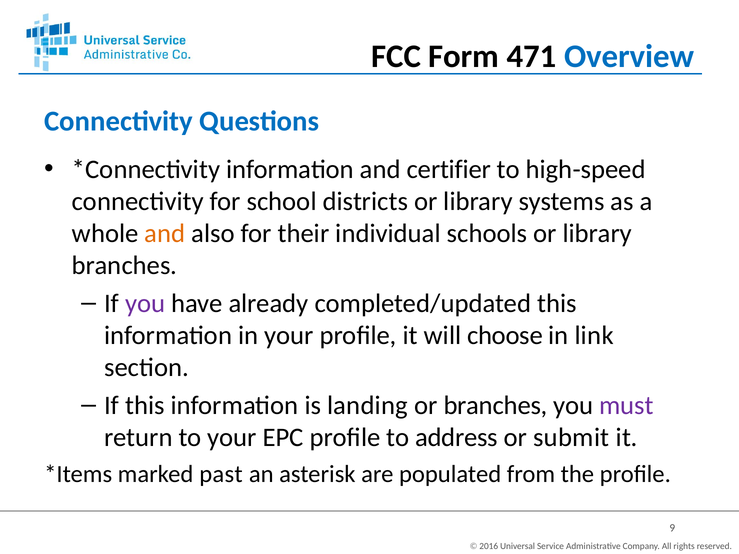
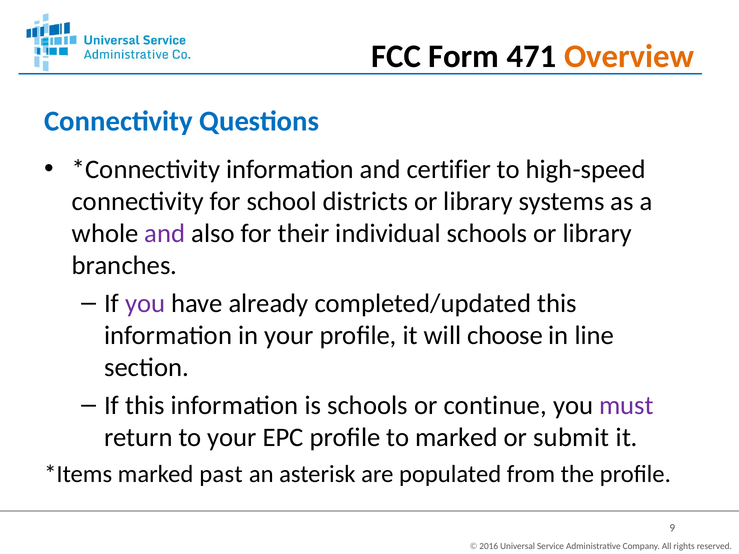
Overview colour: blue -> orange
and at (165, 233) colour: orange -> purple
link: link -> line
is landing: landing -> schools
or branches: branches -> continue
to address: address -> marked
